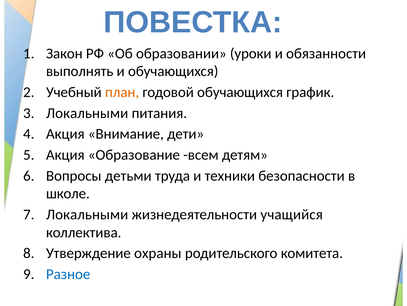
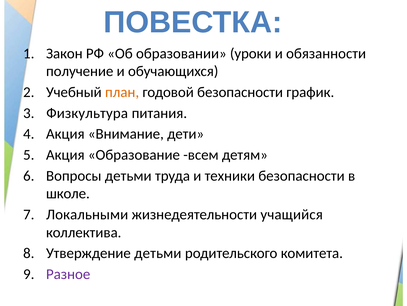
выполнять: выполнять -> получение
годовой обучающихся: обучающихся -> безопасности
Локальными at (87, 113): Локальными -> Физкультура
Утверждение охраны: охраны -> детьми
Разное colour: blue -> purple
